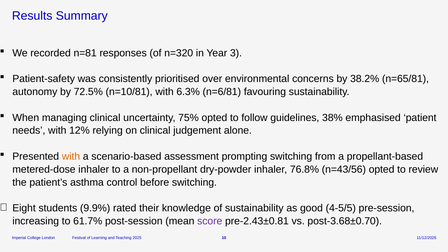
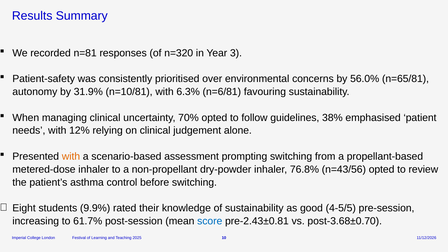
38.2%: 38.2% -> 56.0%
72.5%: 72.5% -> 31.9%
75%: 75% -> 70%
score colour: purple -> blue
